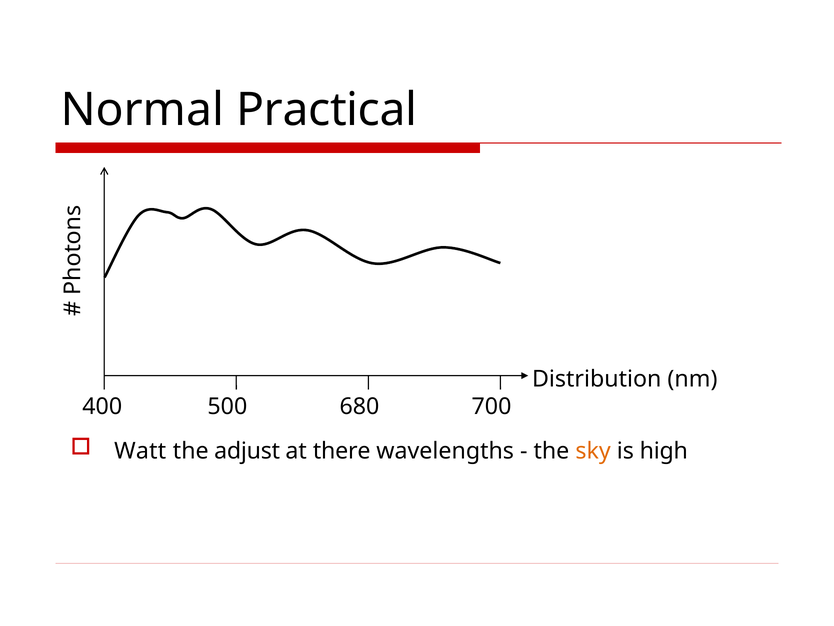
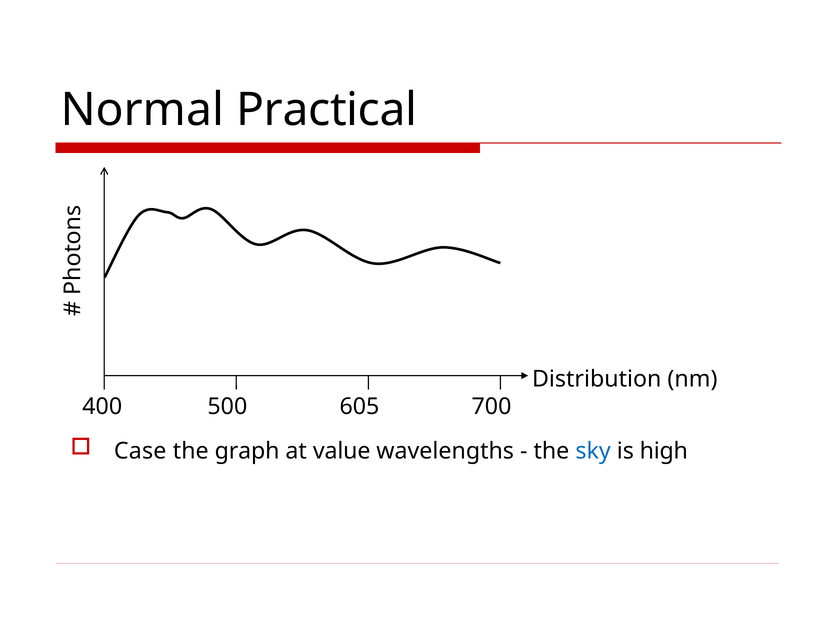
680: 680 -> 605
Watt: Watt -> Case
adjust: adjust -> graph
there: there -> value
sky colour: orange -> blue
